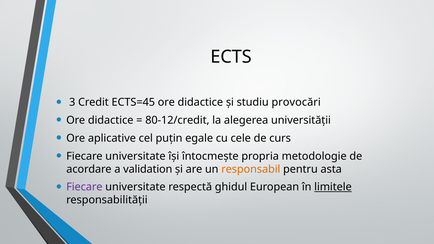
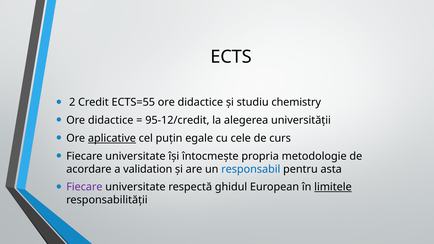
3: 3 -> 2
ECTS=45: ECTS=45 -> ECTS=55
provocări: provocări -> chemistry
80-12/credit: 80-12/credit -> 95-12/credit
aplicative underline: none -> present
responsabil colour: orange -> blue
